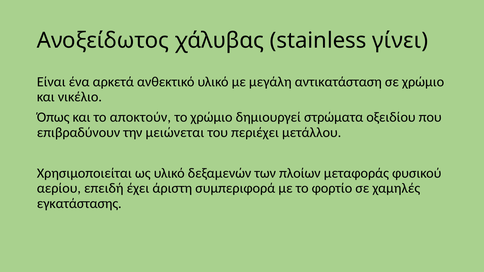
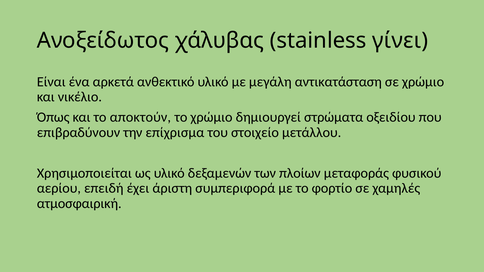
μειώνεται: μειώνεται -> επίχρισμα
περιέχει: περιέχει -> στοιχείο
εγκατάστασης: εγκατάστασης -> ατμοσφαιρική
